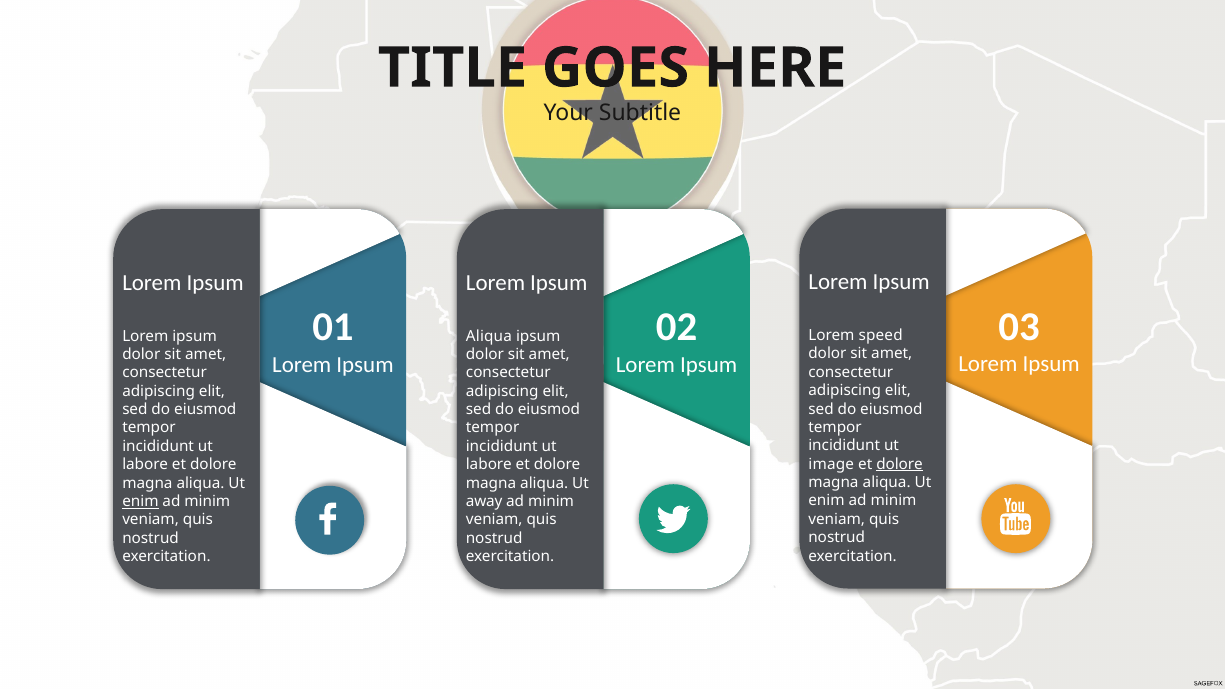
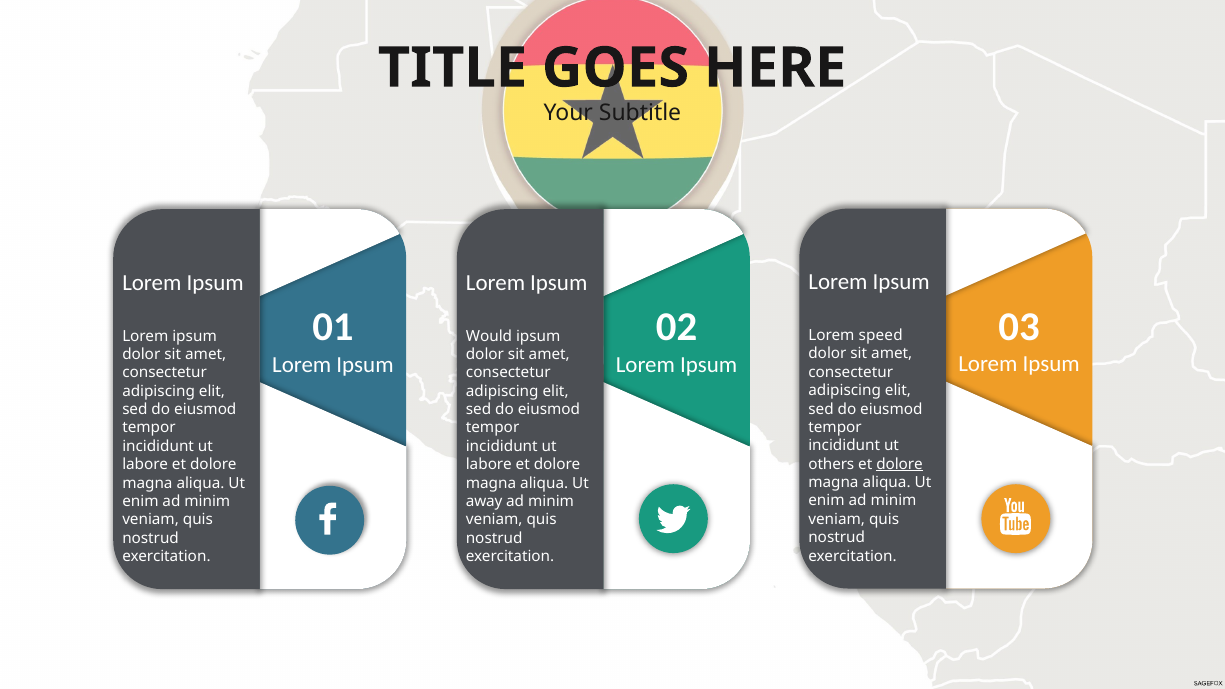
Aliqua at (489, 336): Aliqua -> Would
image: image -> others
enim at (140, 501) underline: present -> none
